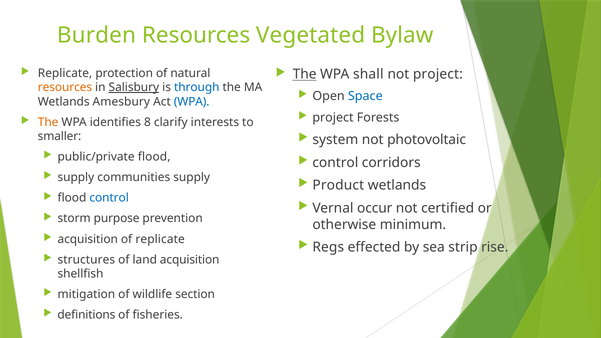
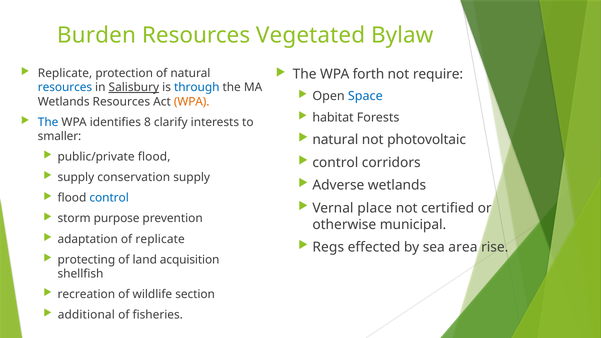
The at (305, 74) underline: present -> none
shall: shall -> forth
not project: project -> require
resources at (65, 87) colour: orange -> blue
Wetlands Amesbury: Amesbury -> Resources
WPA at (192, 102) colour: blue -> orange
project at (333, 118): project -> habitat
The at (48, 122) colour: orange -> blue
system at (335, 140): system -> natural
communities: communities -> conservation
Product: Product -> Adverse
occur: occur -> place
minimum: minimum -> municipal
acquisition at (88, 239): acquisition -> adaptation
strip: strip -> area
structures: structures -> protecting
mitigation: mitigation -> recreation
definitions: definitions -> additional
